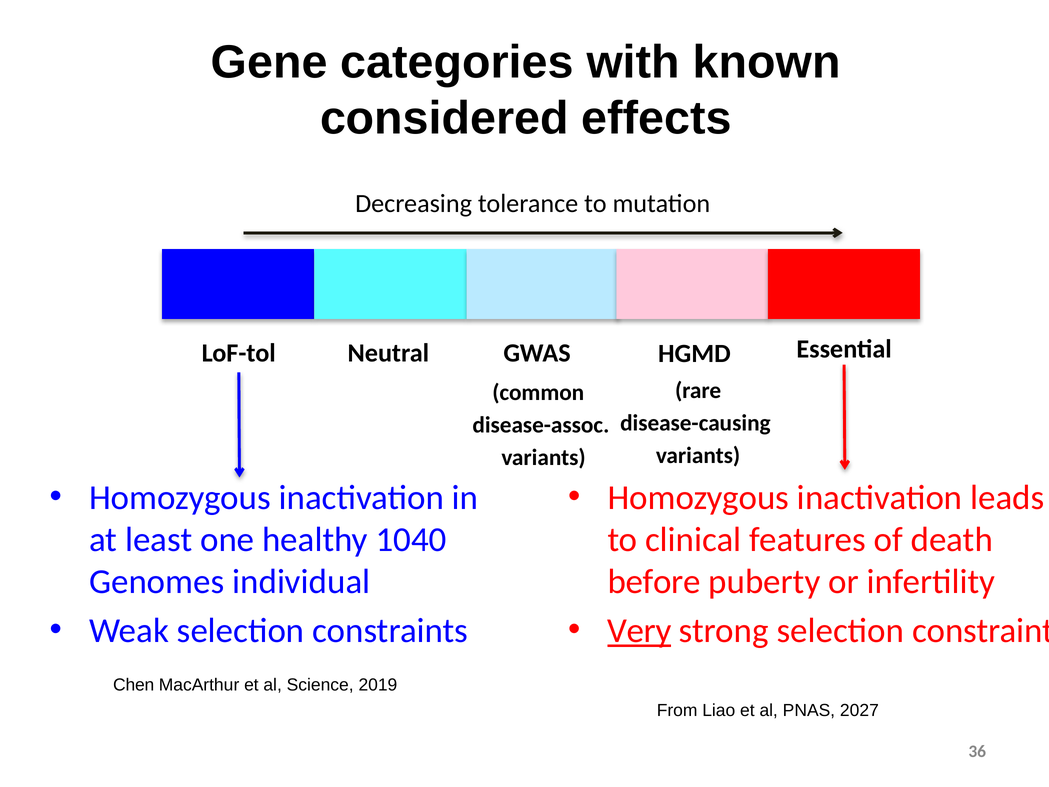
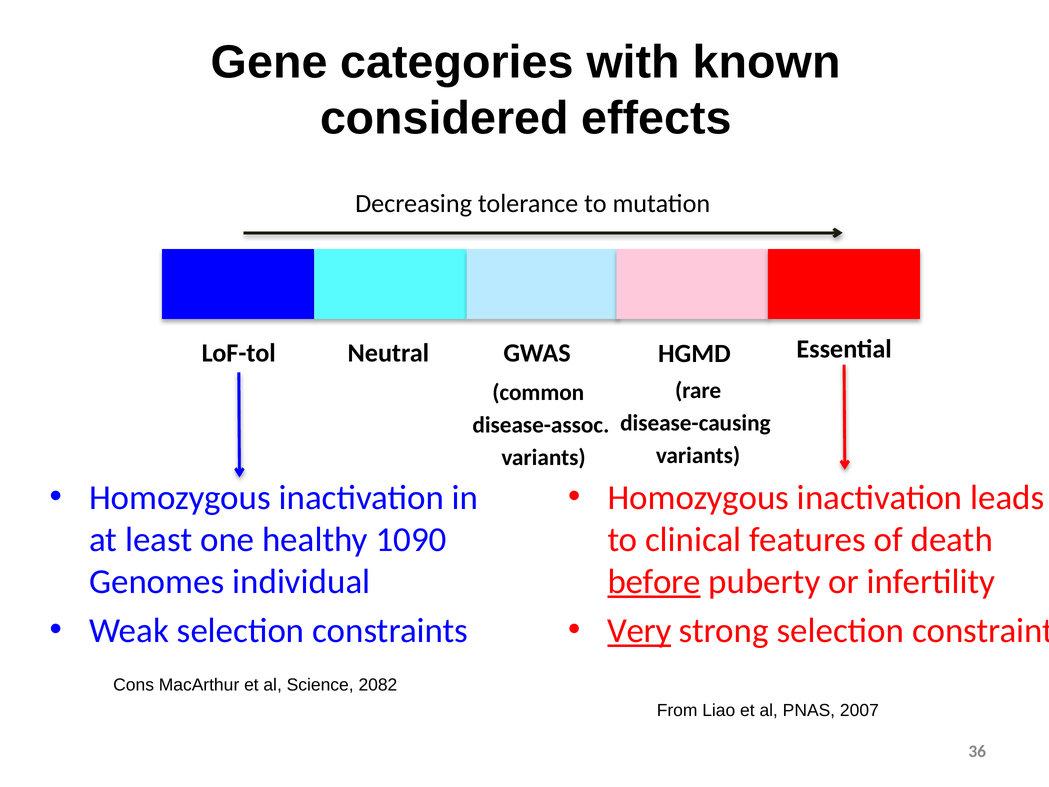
1040: 1040 -> 1090
before underline: none -> present
Chen: Chen -> Cons
2019: 2019 -> 2082
2027: 2027 -> 2007
